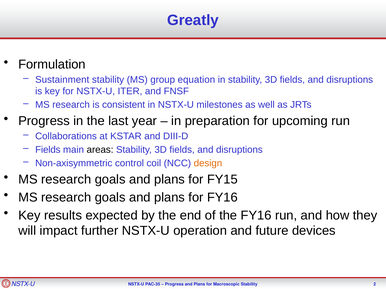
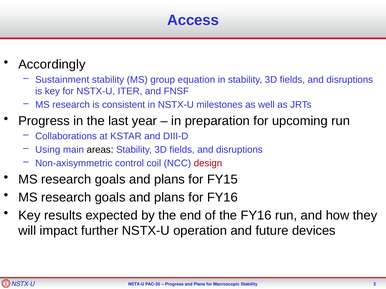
Greatly: Greatly -> Access
Formulation: Formulation -> Accordingly
Fields at (48, 150): Fields -> Using
design colour: orange -> red
